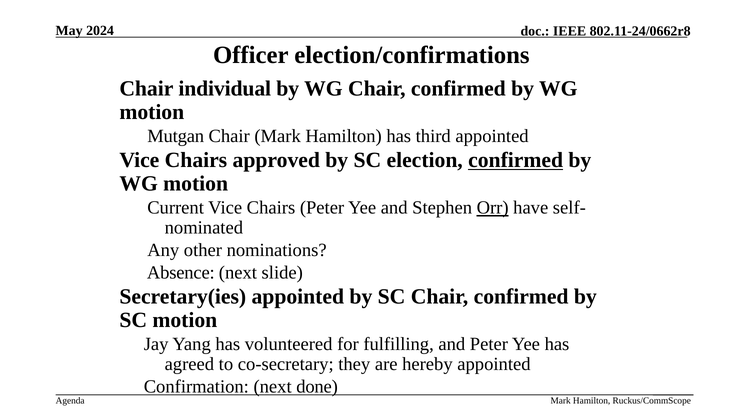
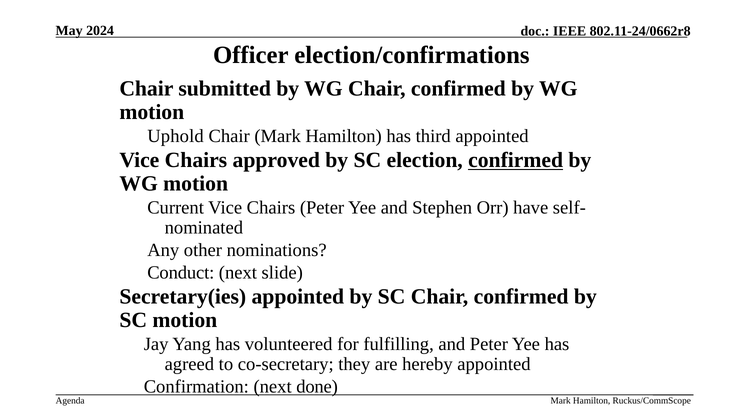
individual: individual -> submitted
Mutgan: Mutgan -> Uphold
Orr underline: present -> none
Absence: Absence -> Conduct
